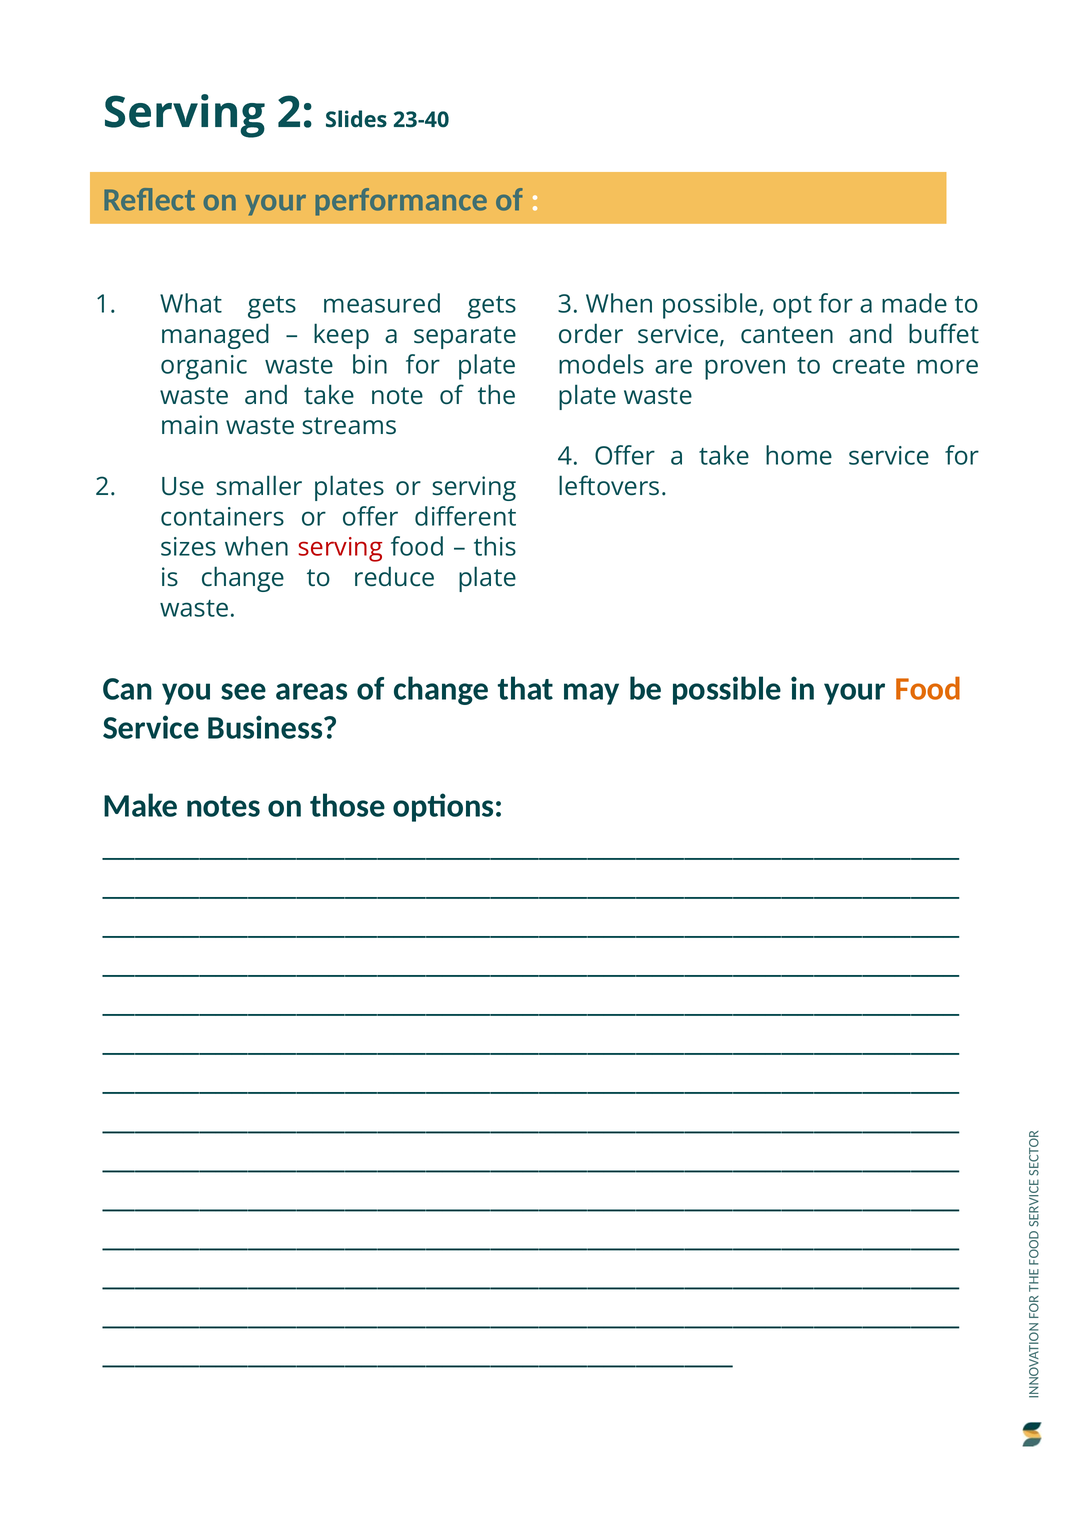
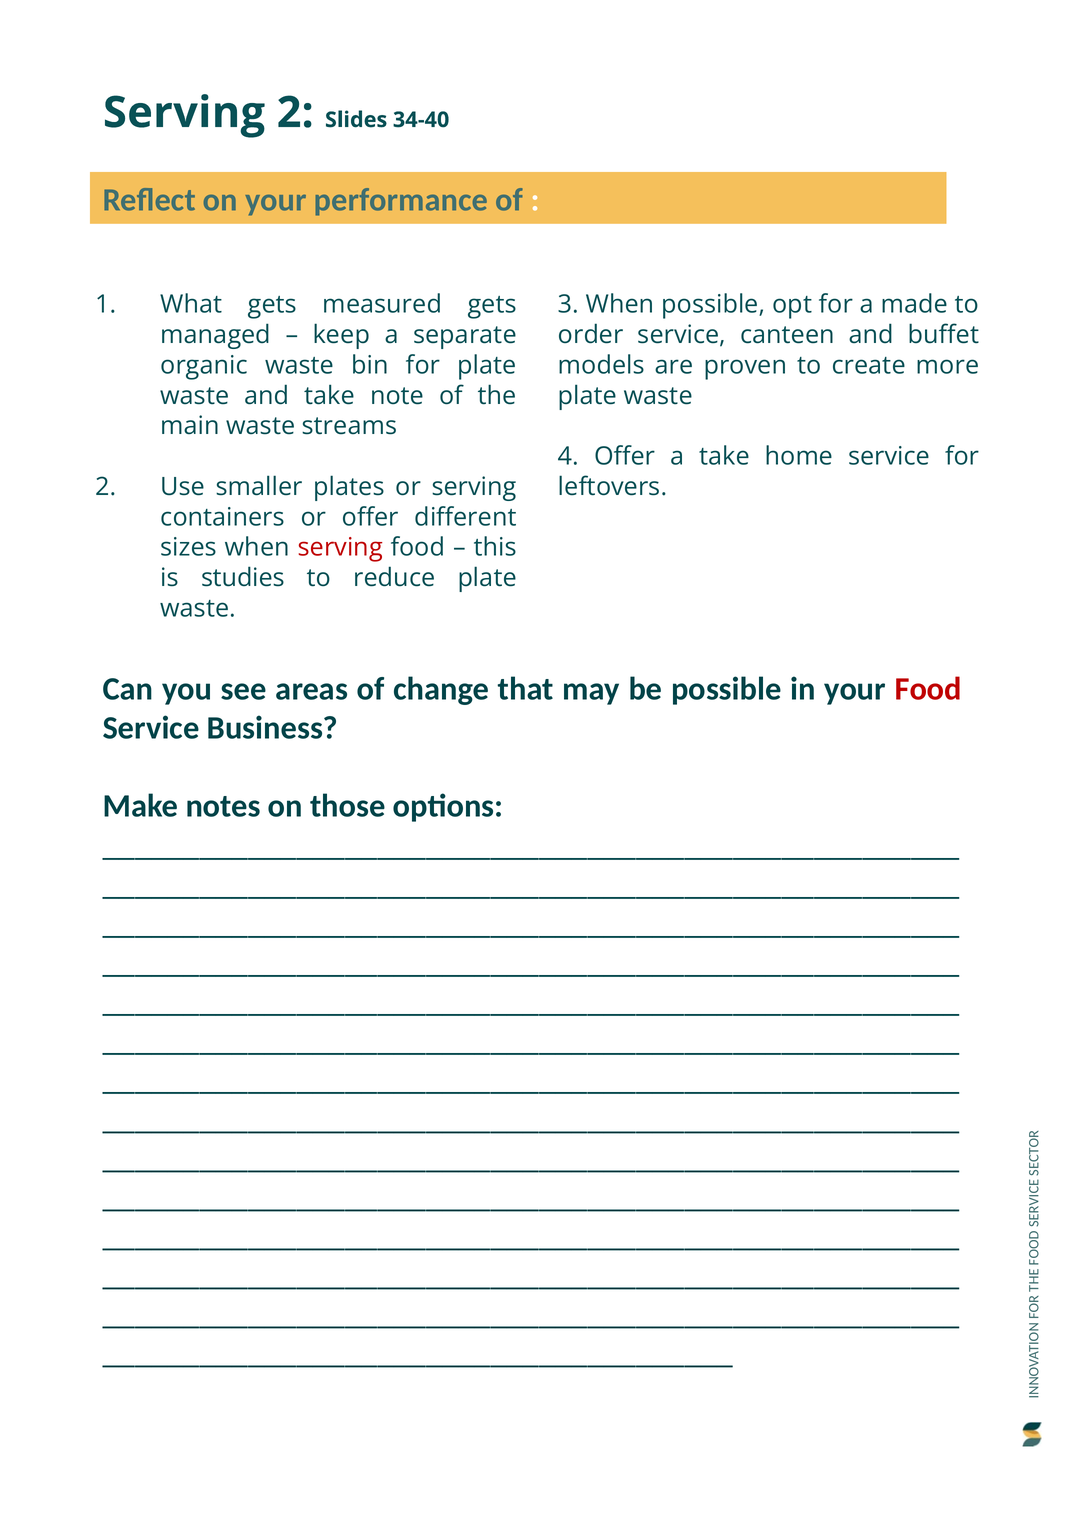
23-40: 23-40 -> 34-40
is change: change -> studies
Food at (928, 689) colour: orange -> red
